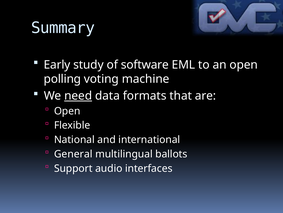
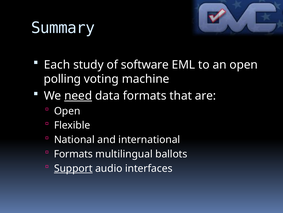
Early: Early -> Each
General at (73, 154): General -> Formats
Support underline: none -> present
